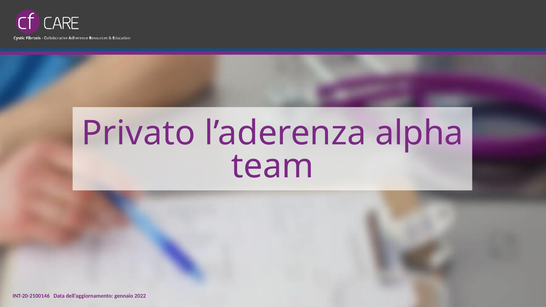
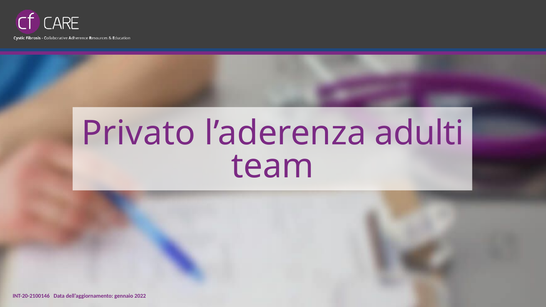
alpha: alpha -> adulti
